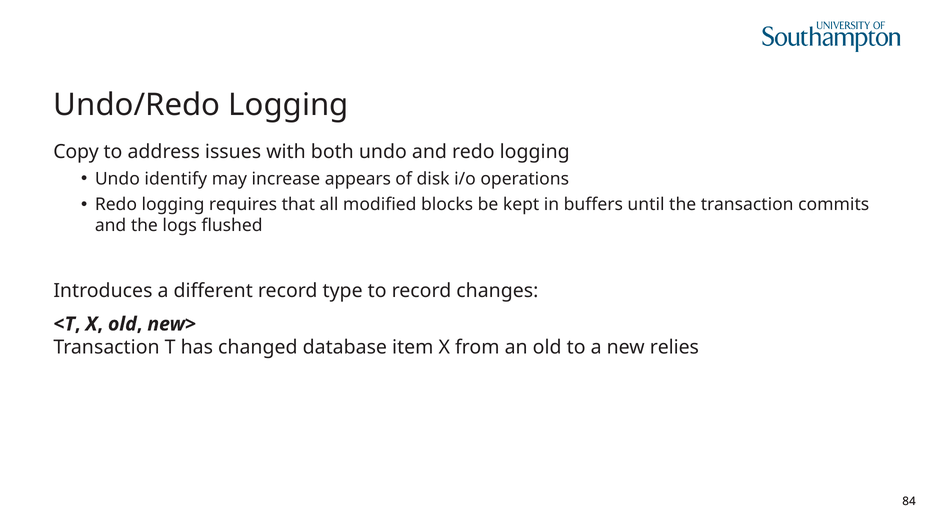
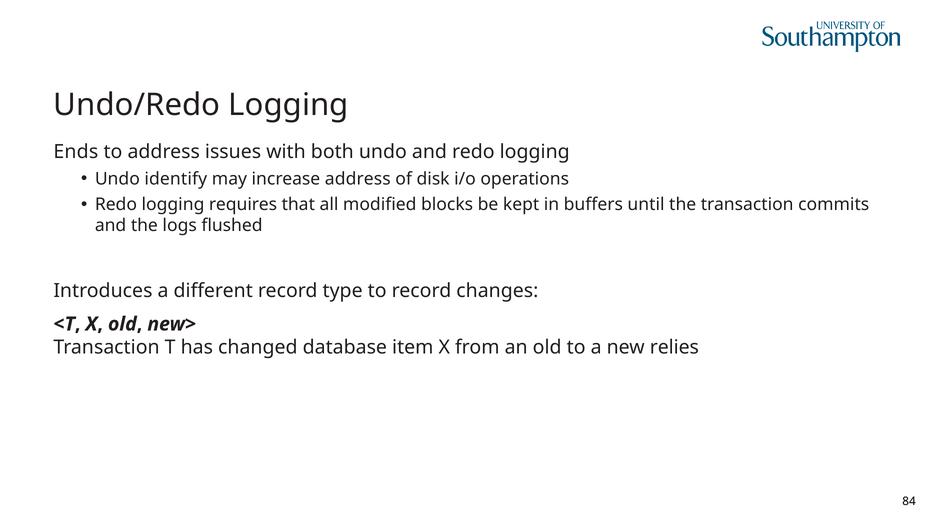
Copy: Copy -> Ends
increase appears: appears -> address
